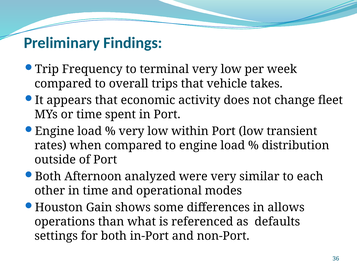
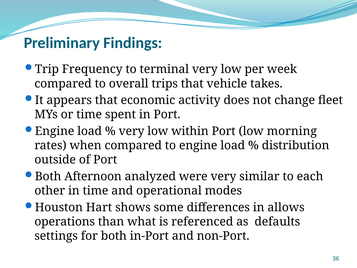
transient: transient -> morning
Gain: Gain -> Hart
